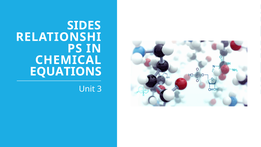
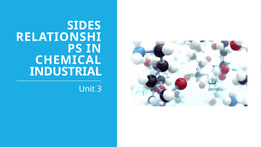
EQUATIONS: EQUATIONS -> INDUSTRIAL
